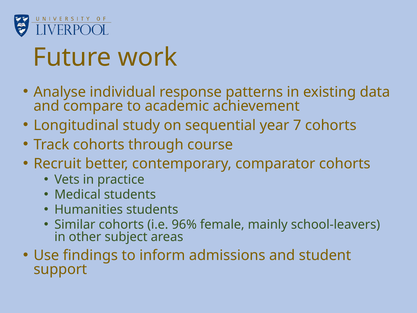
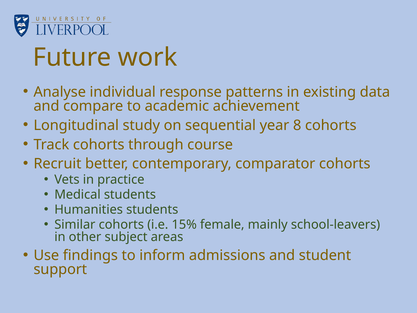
7: 7 -> 8
96%: 96% -> 15%
